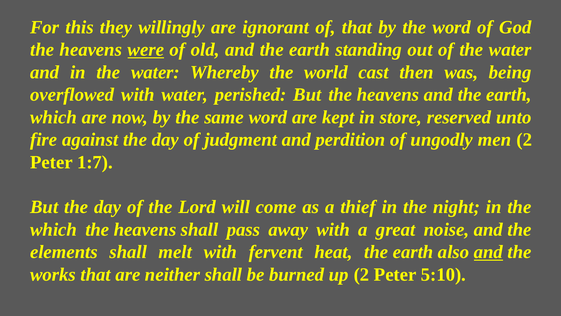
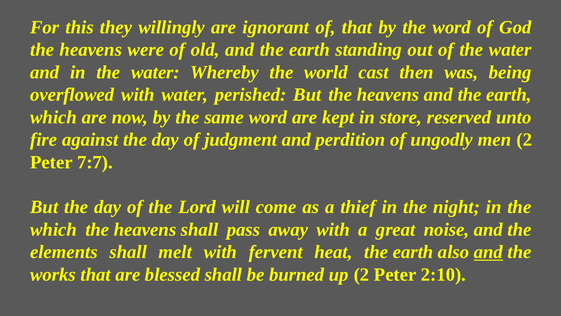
were underline: present -> none
1:7: 1:7 -> 7:7
neither: neither -> blessed
5:10: 5:10 -> 2:10
